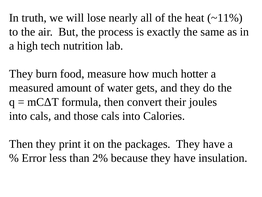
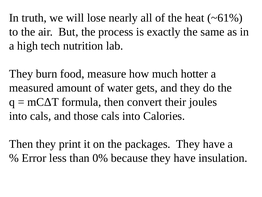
~11%: ~11% -> ~61%
2%: 2% -> 0%
